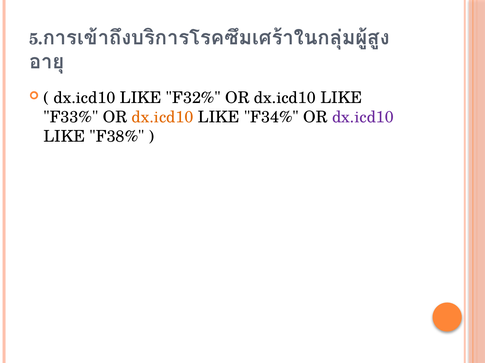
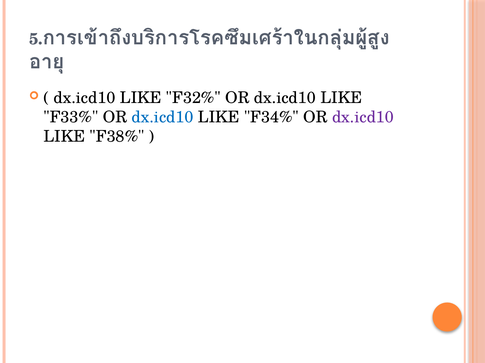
dx.icd10 at (163, 117) colour: orange -> blue
